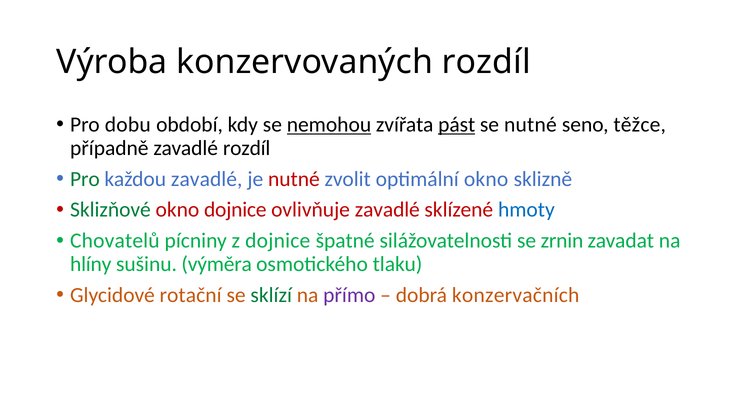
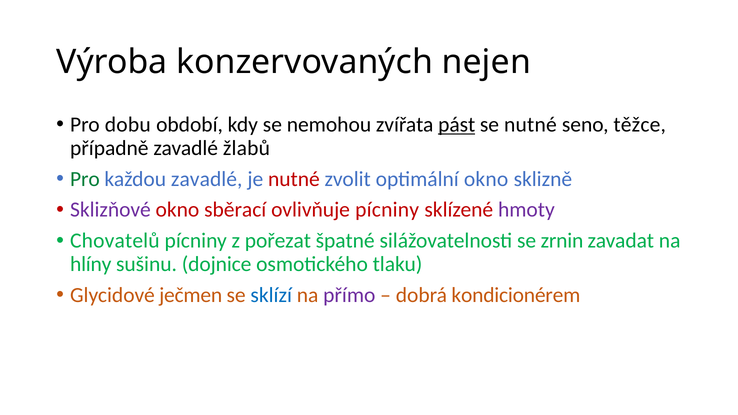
konzervovaných rozdíl: rozdíl -> nejen
nemohou underline: present -> none
zavadlé rozdíl: rozdíl -> žlabů
Sklizňové colour: green -> purple
okno dojnice: dojnice -> sběrací
ovlivňuje zavadlé: zavadlé -> pícniny
hmoty colour: blue -> purple
z dojnice: dojnice -> pořezat
výměra: výměra -> dojnice
rotační: rotační -> ječmen
sklízí colour: green -> blue
konzervačních: konzervačních -> kondicionérem
